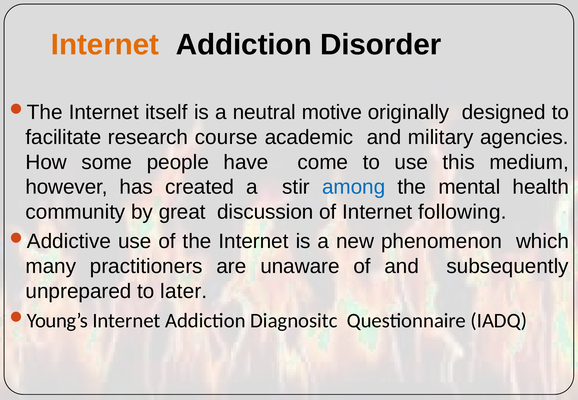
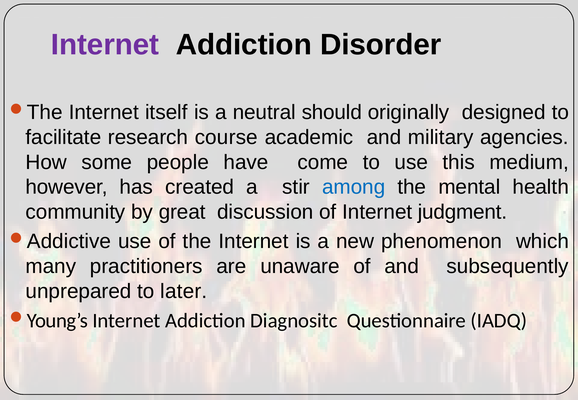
Internet at (105, 45) colour: orange -> purple
motive: motive -> should
following: following -> judgment
